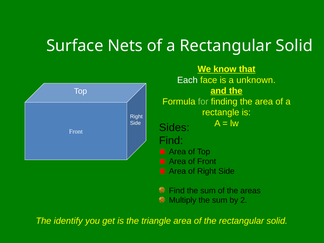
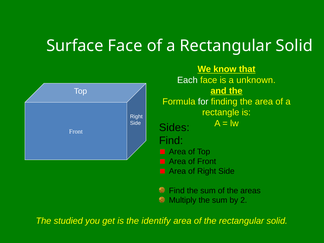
Surface Nets: Nets -> Face
for colour: light green -> white
identify: identify -> studied
triangle: triangle -> identify
